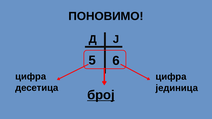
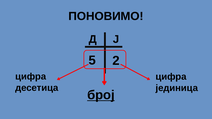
6: 6 -> 2
